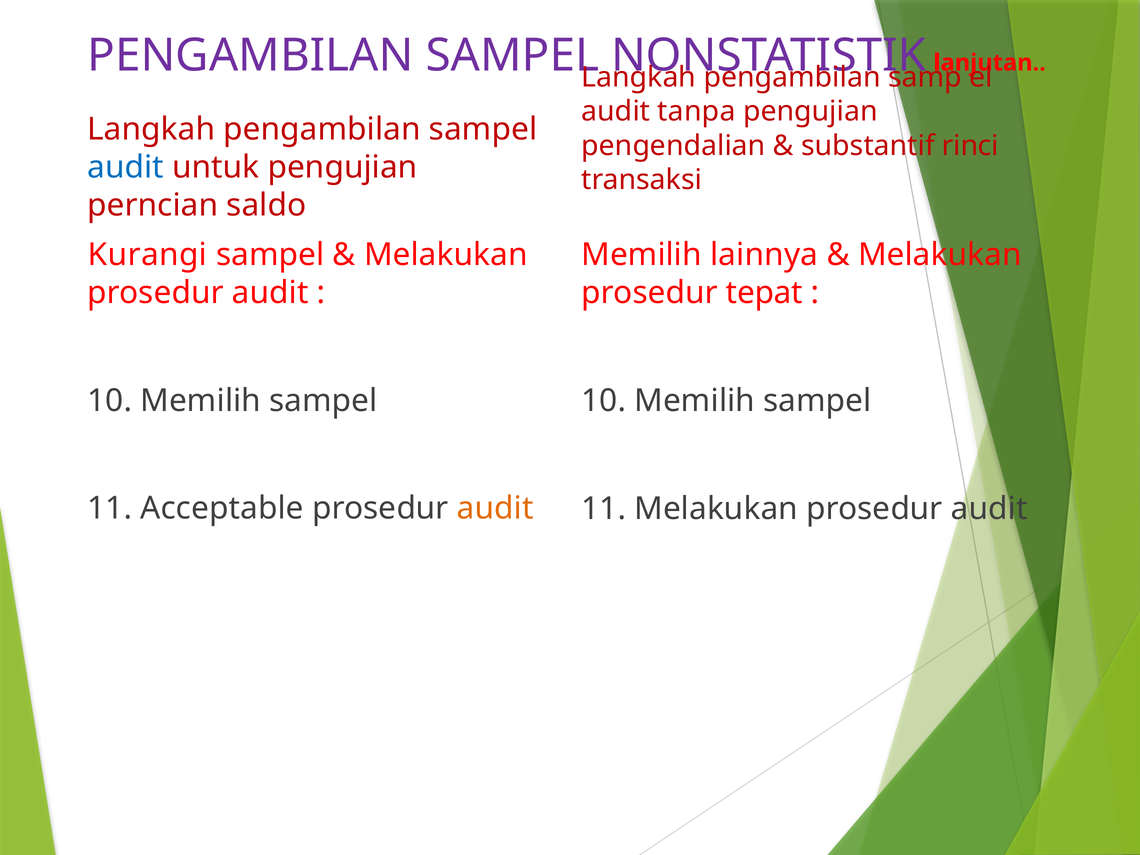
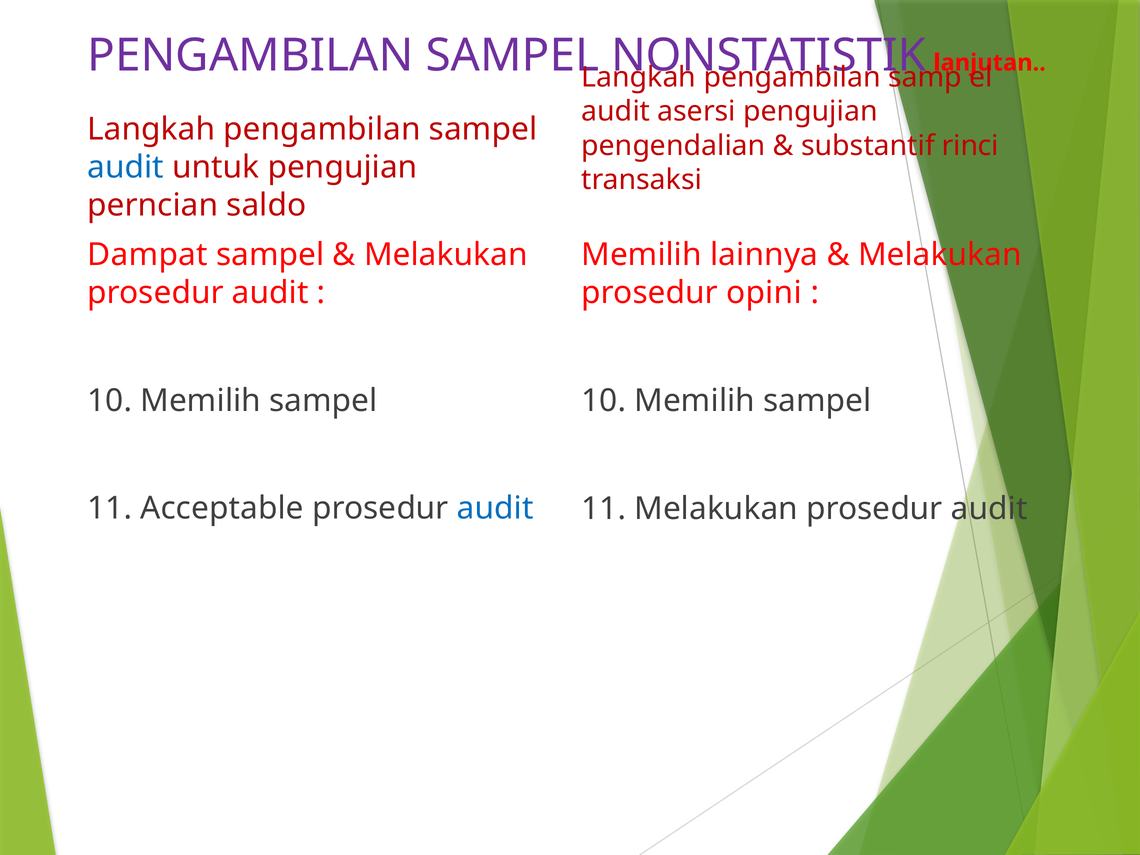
tanpa: tanpa -> asersi
Kurangi: Kurangi -> Dampat
tepat: tepat -> opini
audit at (495, 508) colour: orange -> blue
